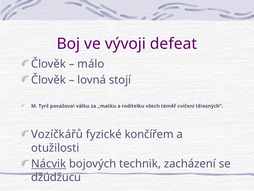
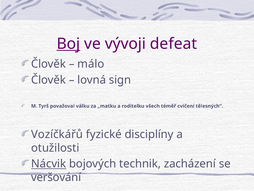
Boj underline: none -> present
stojí: stojí -> sign
končířem: končířem -> disciplíny
džúdžucu: džúdžucu -> veršování
